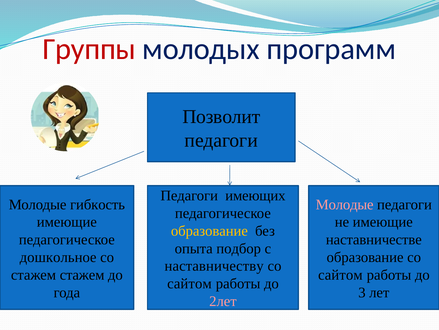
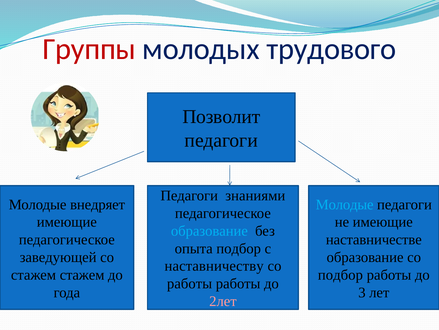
программ: программ -> трудового
имеющих: имеющих -> знаниями
гибкость: гибкость -> внедряет
Молодые at (345, 204) colour: pink -> light blue
образование at (209, 230) colour: yellow -> light blue
дошкольное: дошкольное -> заведующей
сайтом at (340, 274): сайтом -> подбор
сайтом at (189, 283): сайтом -> работы
